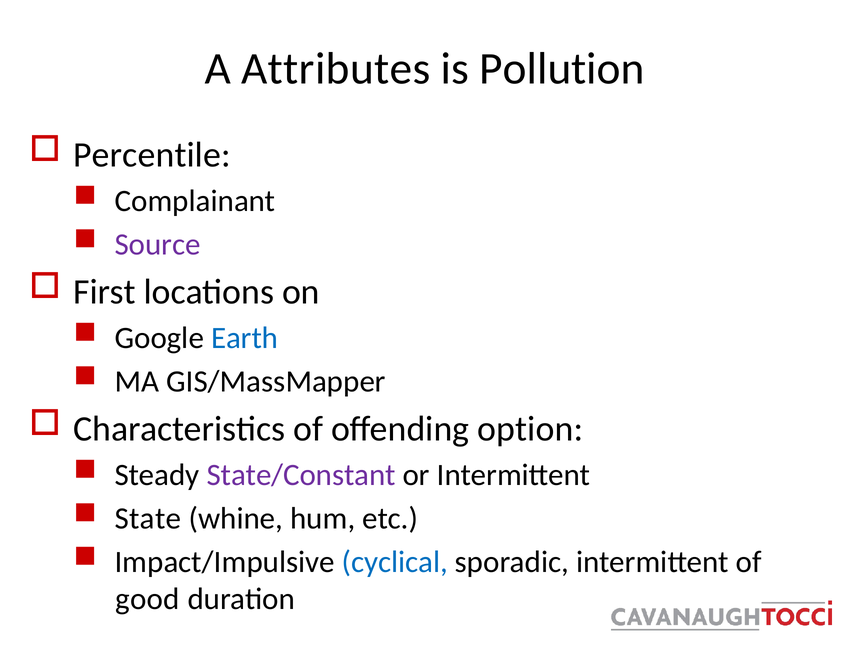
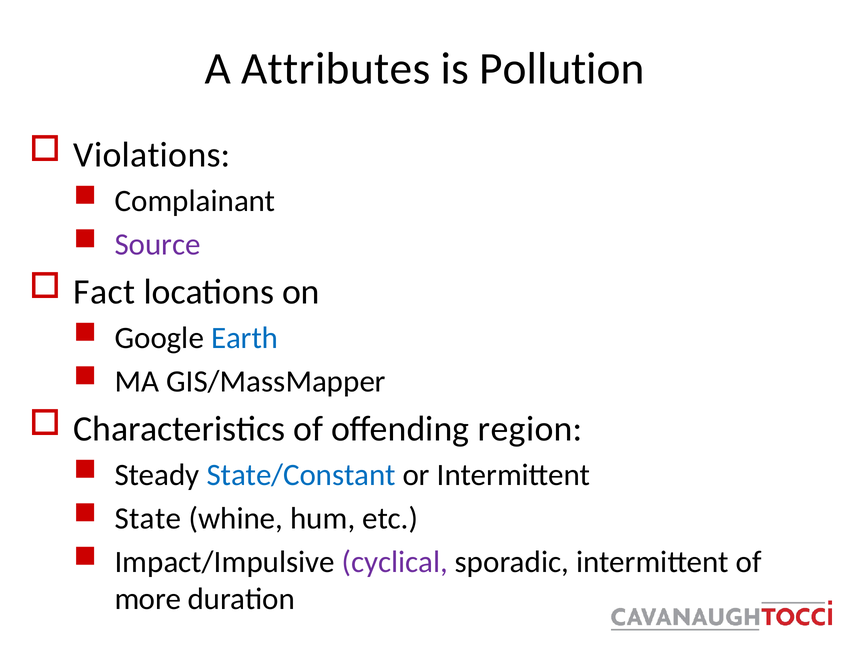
Percentile: Percentile -> Violations
First: First -> Fact
option: option -> region
State/Constant colour: purple -> blue
cyclical colour: blue -> purple
good: good -> more
